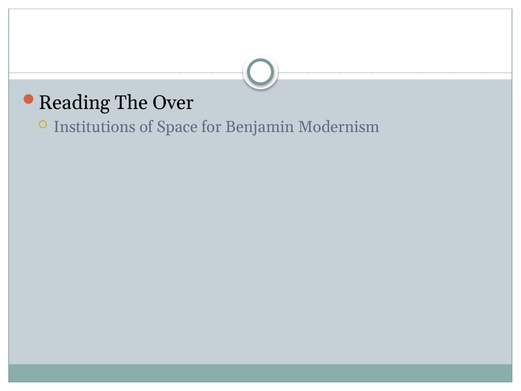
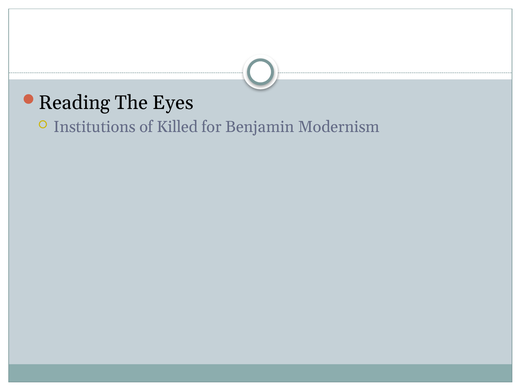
Over: Over -> Eyes
Space: Space -> Killed
